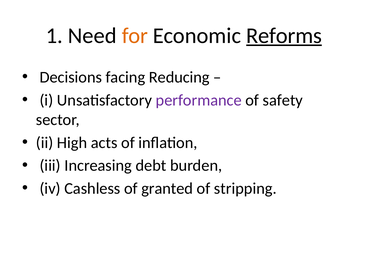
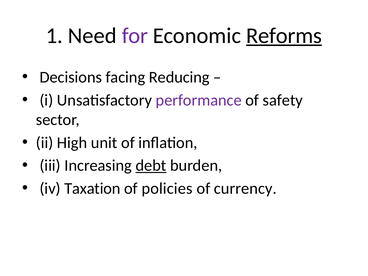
for colour: orange -> purple
acts: acts -> unit
debt underline: none -> present
Cashless: Cashless -> Taxation
granted: granted -> policies
stripping: stripping -> currency
